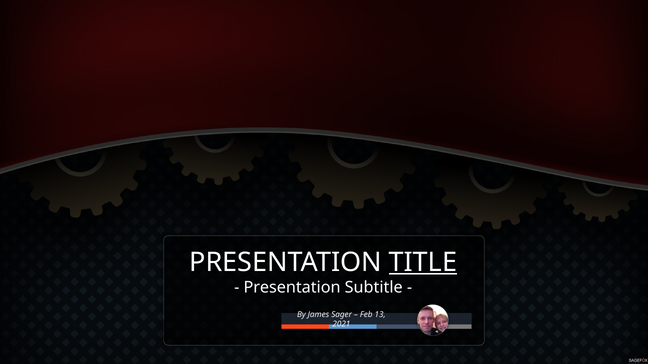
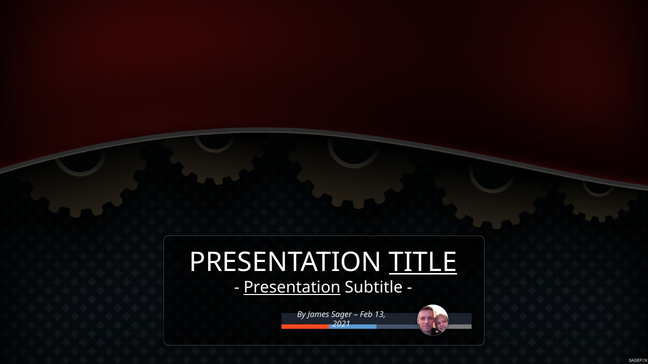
Presentation at (292, 288) underline: none -> present
